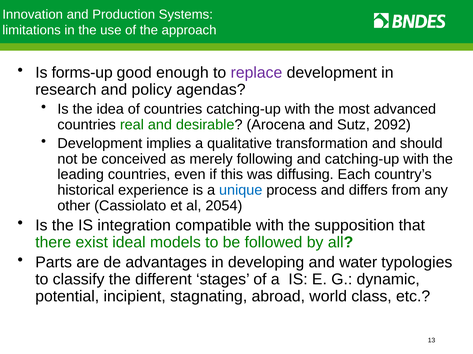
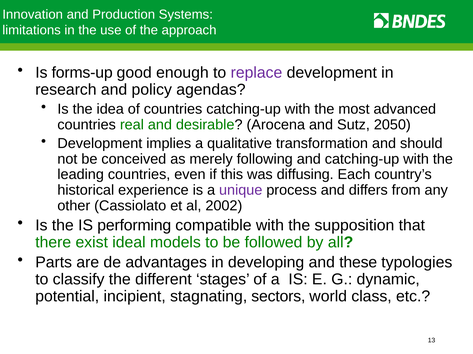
2092: 2092 -> 2050
unique colour: blue -> purple
2054: 2054 -> 2002
integration: integration -> performing
water: water -> these
abroad: abroad -> sectors
